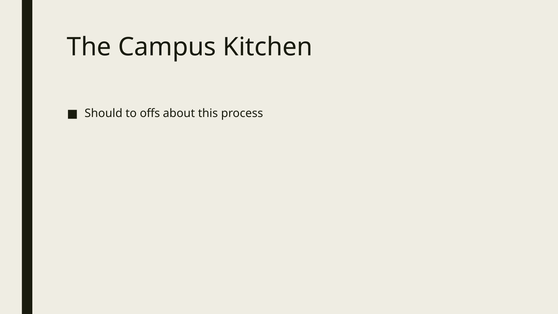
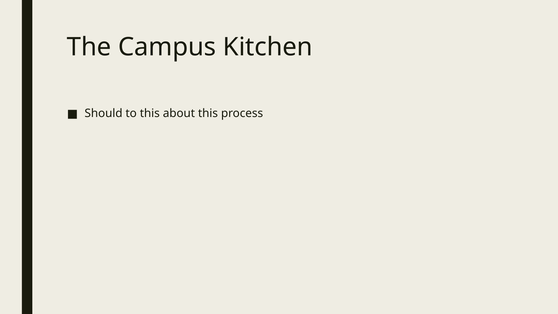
to offs: offs -> this
